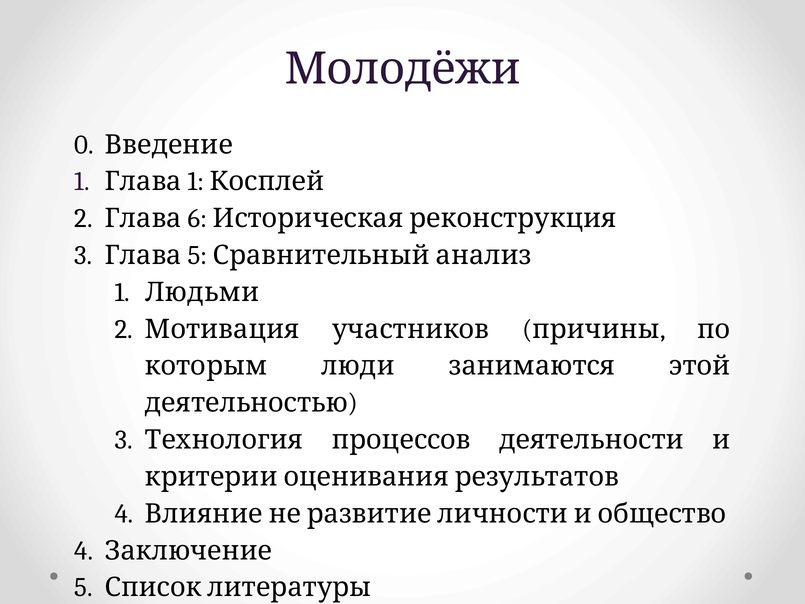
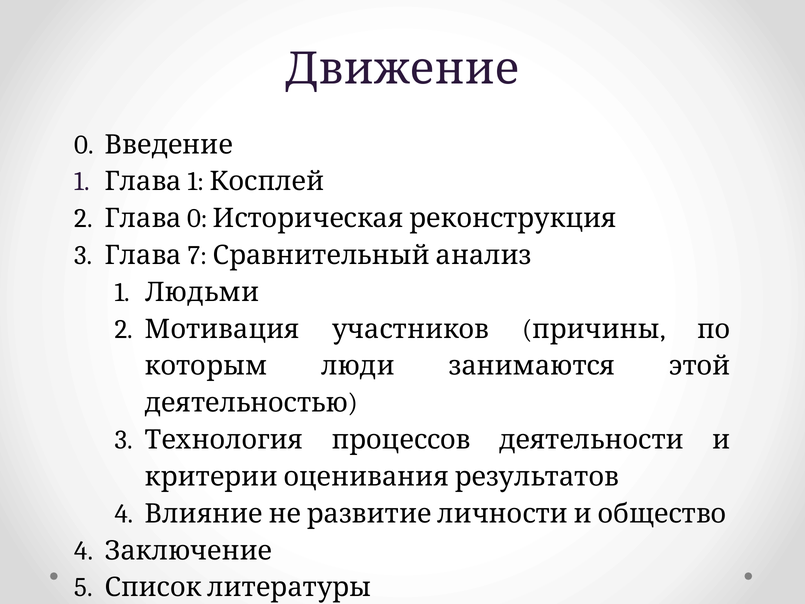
Молодёжи: Молодёжи -> Движение
2 6: 6 -> 0
3 5: 5 -> 7
